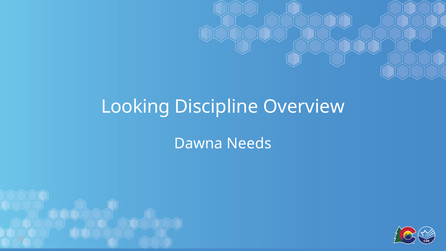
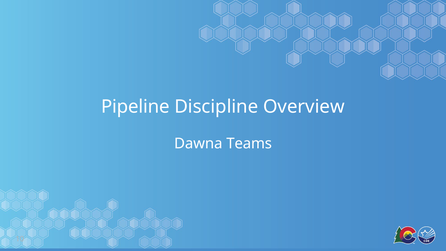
Looking: Looking -> Pipeline
Needs: Needs -> Teams
